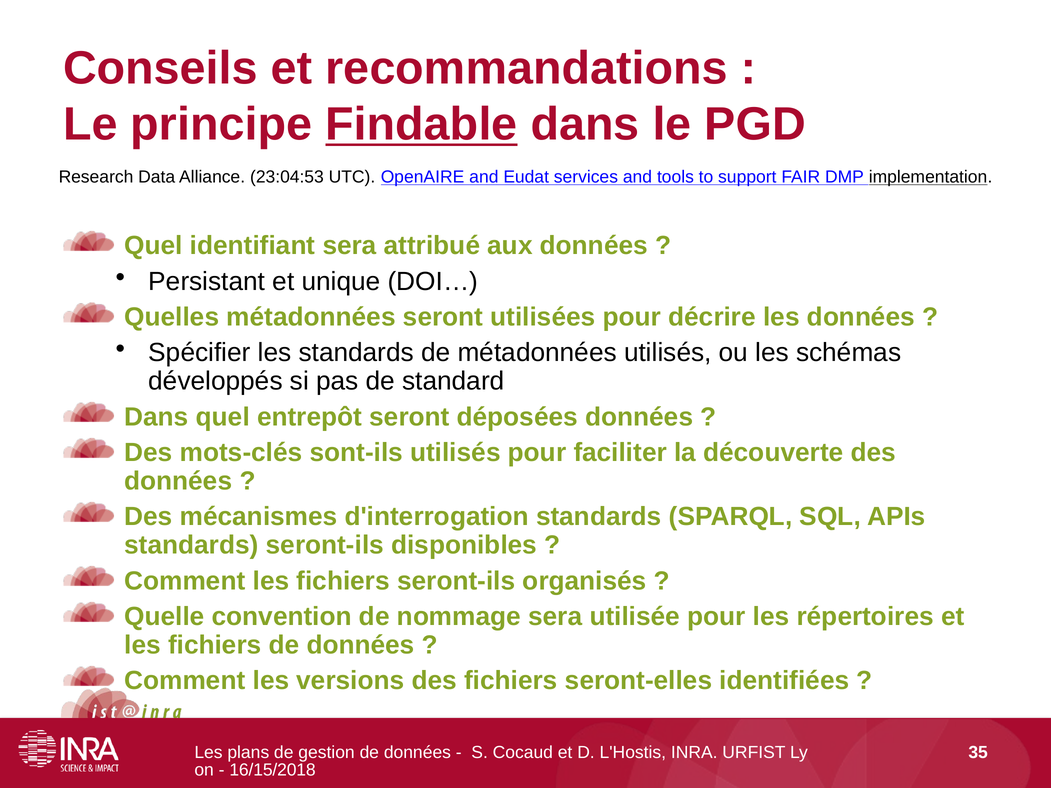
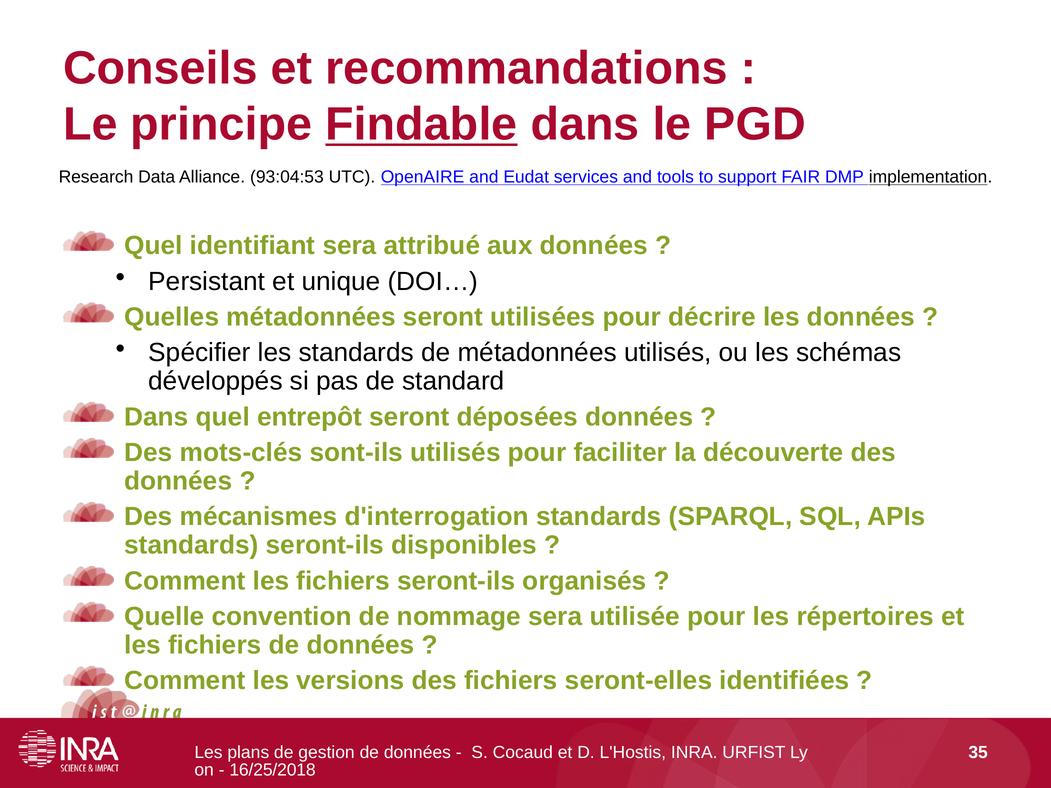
23:04:53: 23:04:53 -> 93:04:53
16/15/2018: 16/15/2018 -> 16/25/2018
